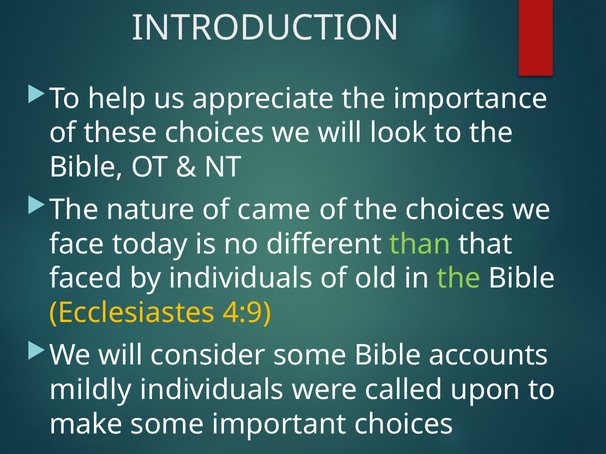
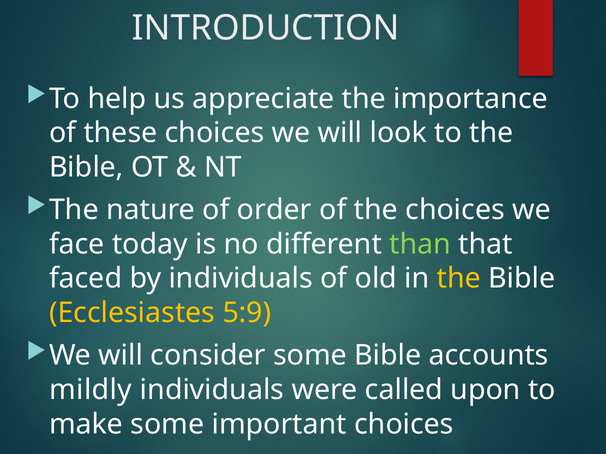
came: came -> order
the at (459, 279) colour: light green -> yellow
4:9: 4:9 -> 5:9
